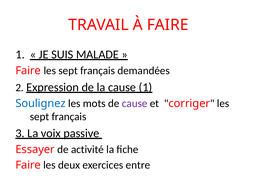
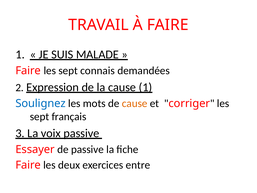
Faire les sept français: français -> connais
cause at (135, 103) colour: purple -> orange
de activité: activité -> passive
